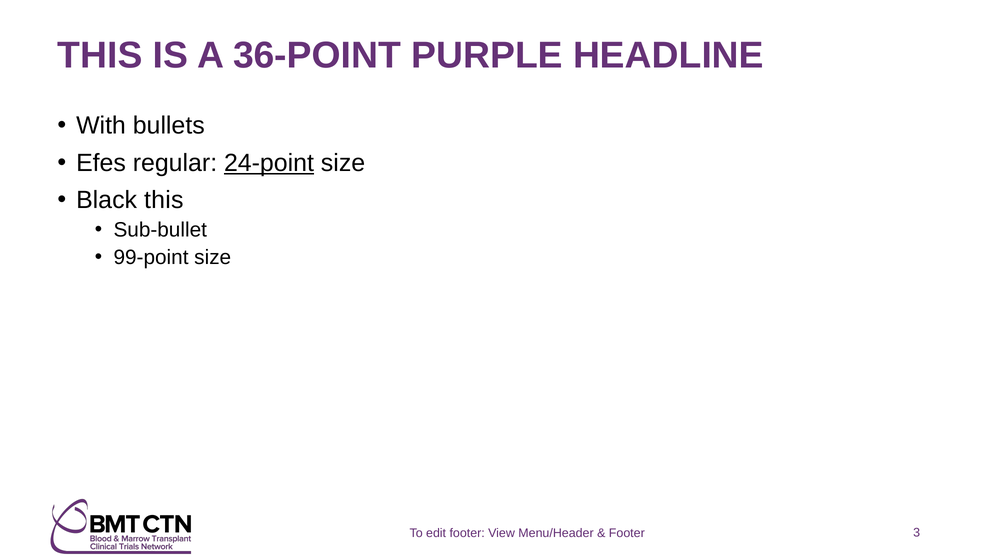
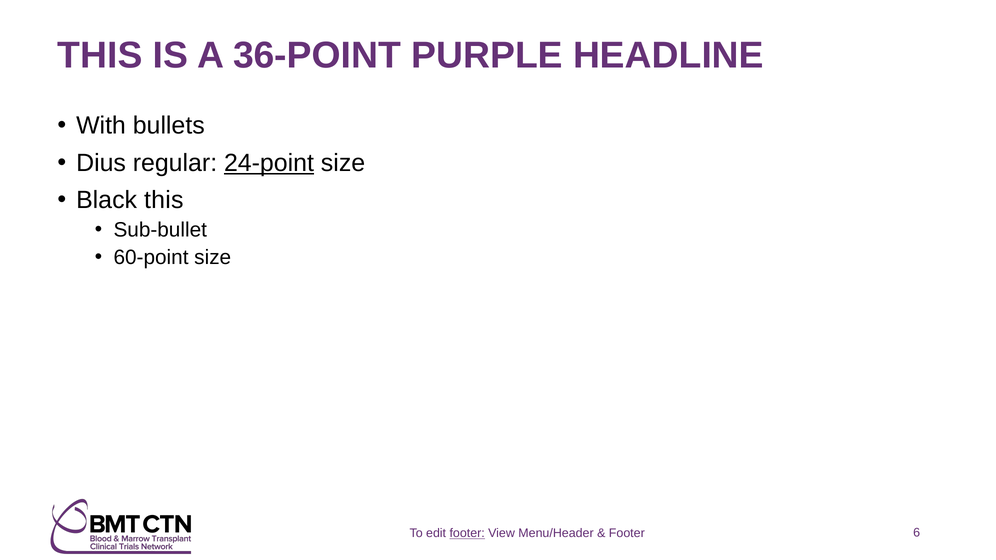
Efes: Efes -> Dius
99-point: 99-point -> 60-point
footer at (467, 534) underline: none -> present
3: 3 -> 6
